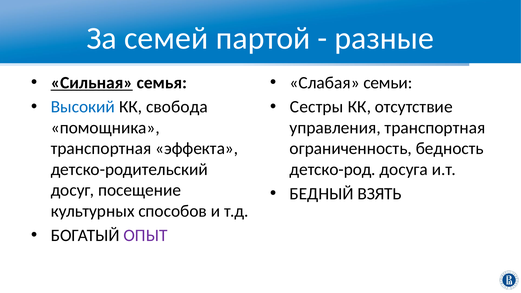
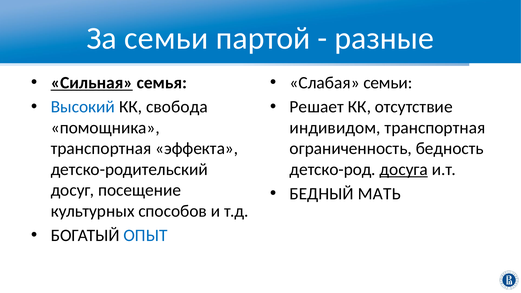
За семей: семей -> семьи
Сестры: Сестры -> Решает
управления: управления -> индивидом
досуга underline: none -> present
ВЗЯТЬ: ВЗЯТЬ -> МАТЬ
ОПЫТ colour: purple -> blue
